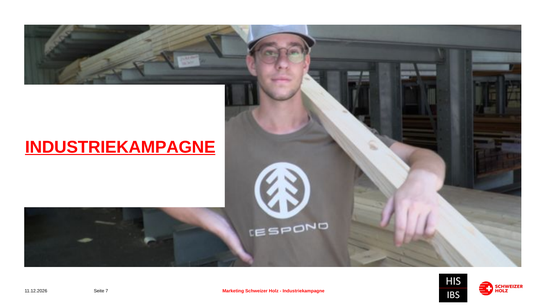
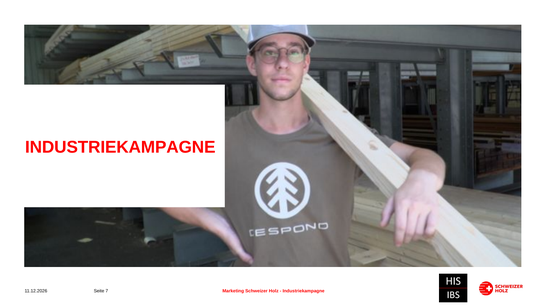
INDUSTRIEKAMPAGNE at (120, 147) underline: present -> none
